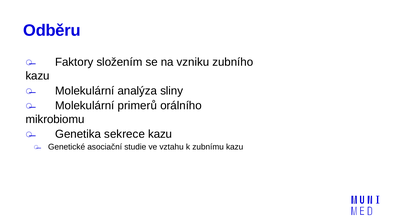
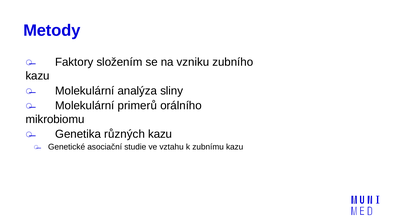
Odběru: Odběru -> Metody
sekrece: sekrece -> různých
